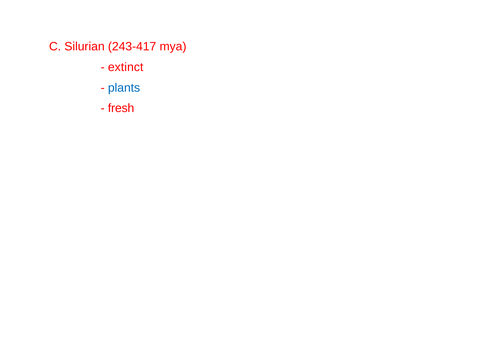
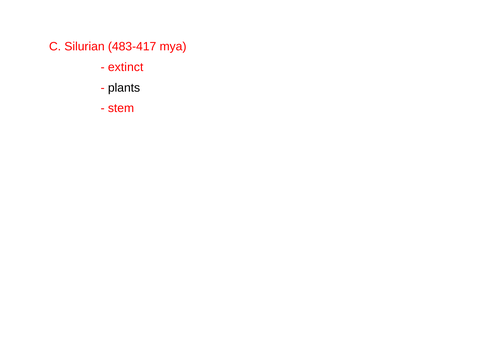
243-417: 243-417 -> 483-417
plants colour: blue -> black
fresh: fresh -> stem
